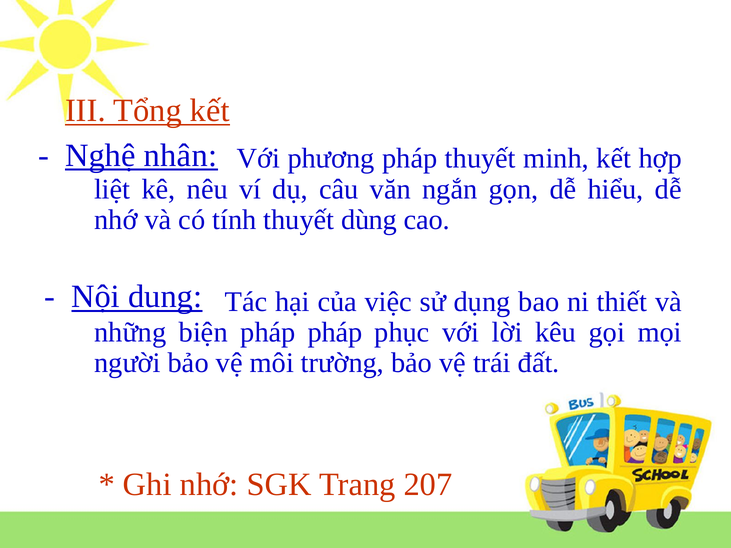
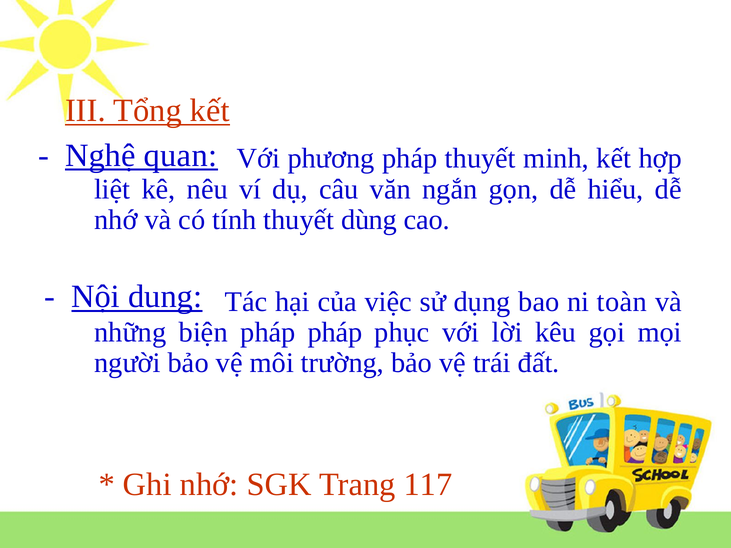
nhân: nhân -> quan
thiết: thiết -> toàn
207: 207 -> 117
